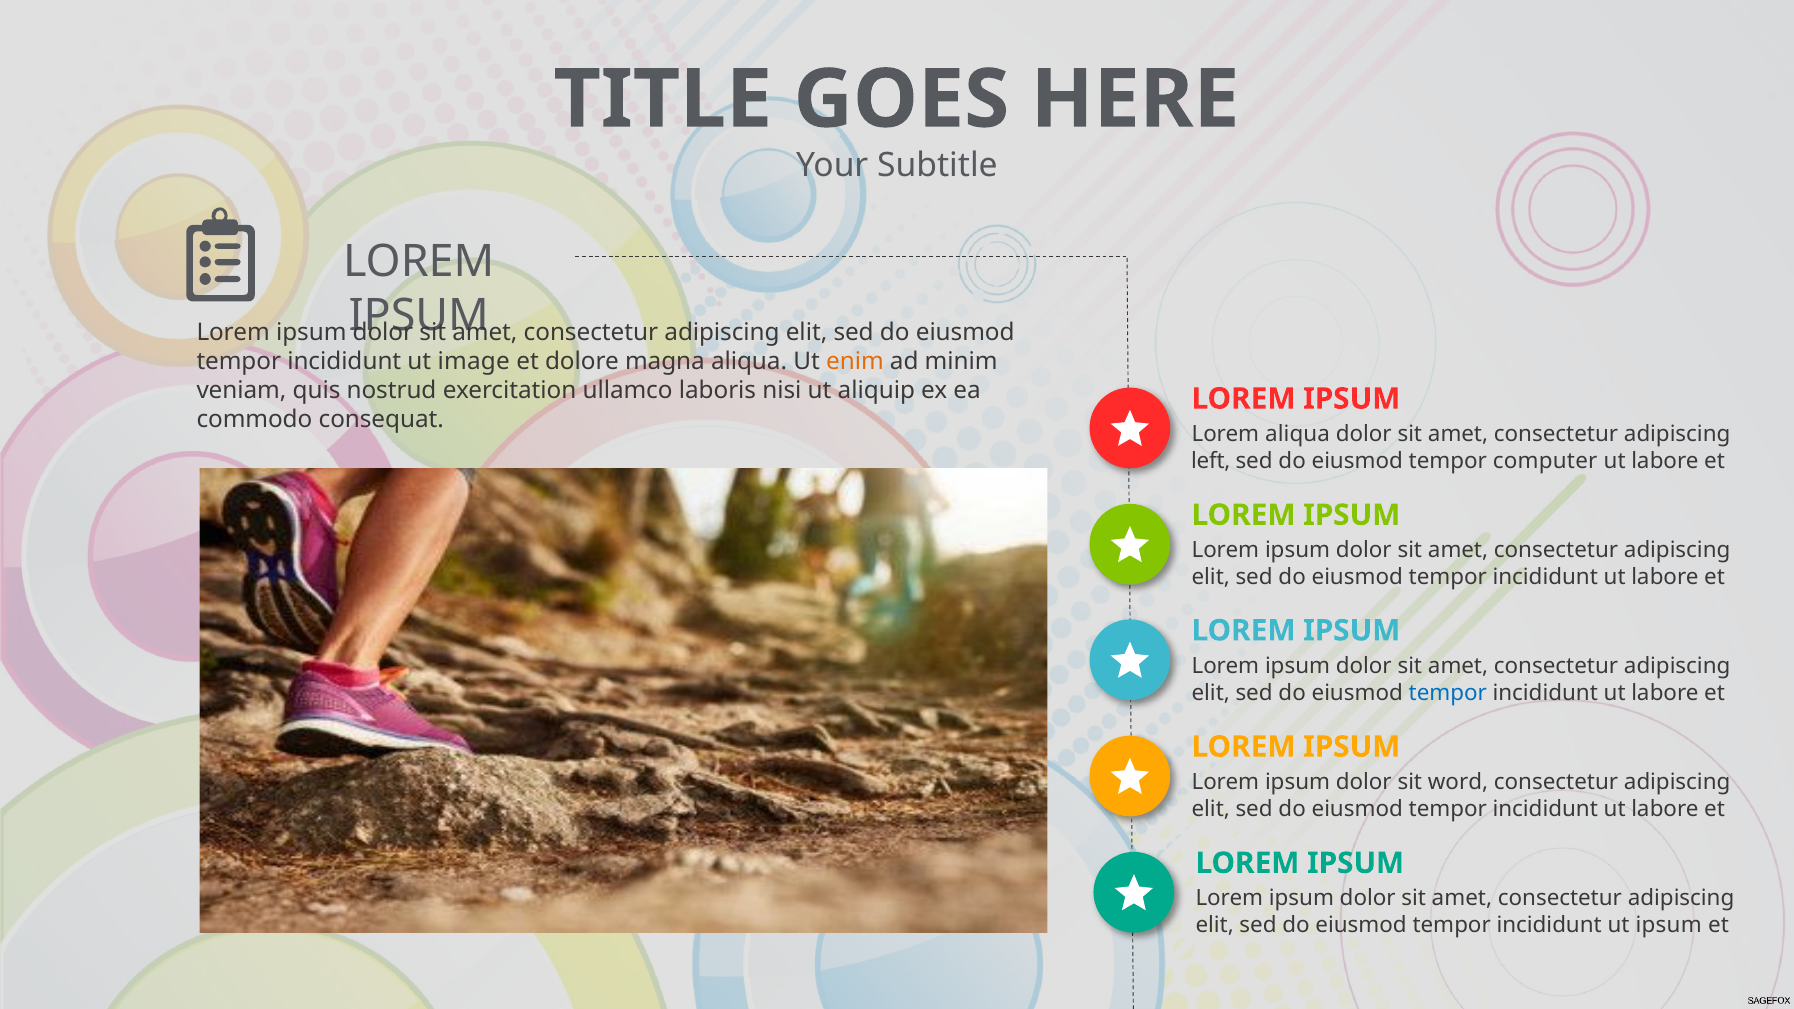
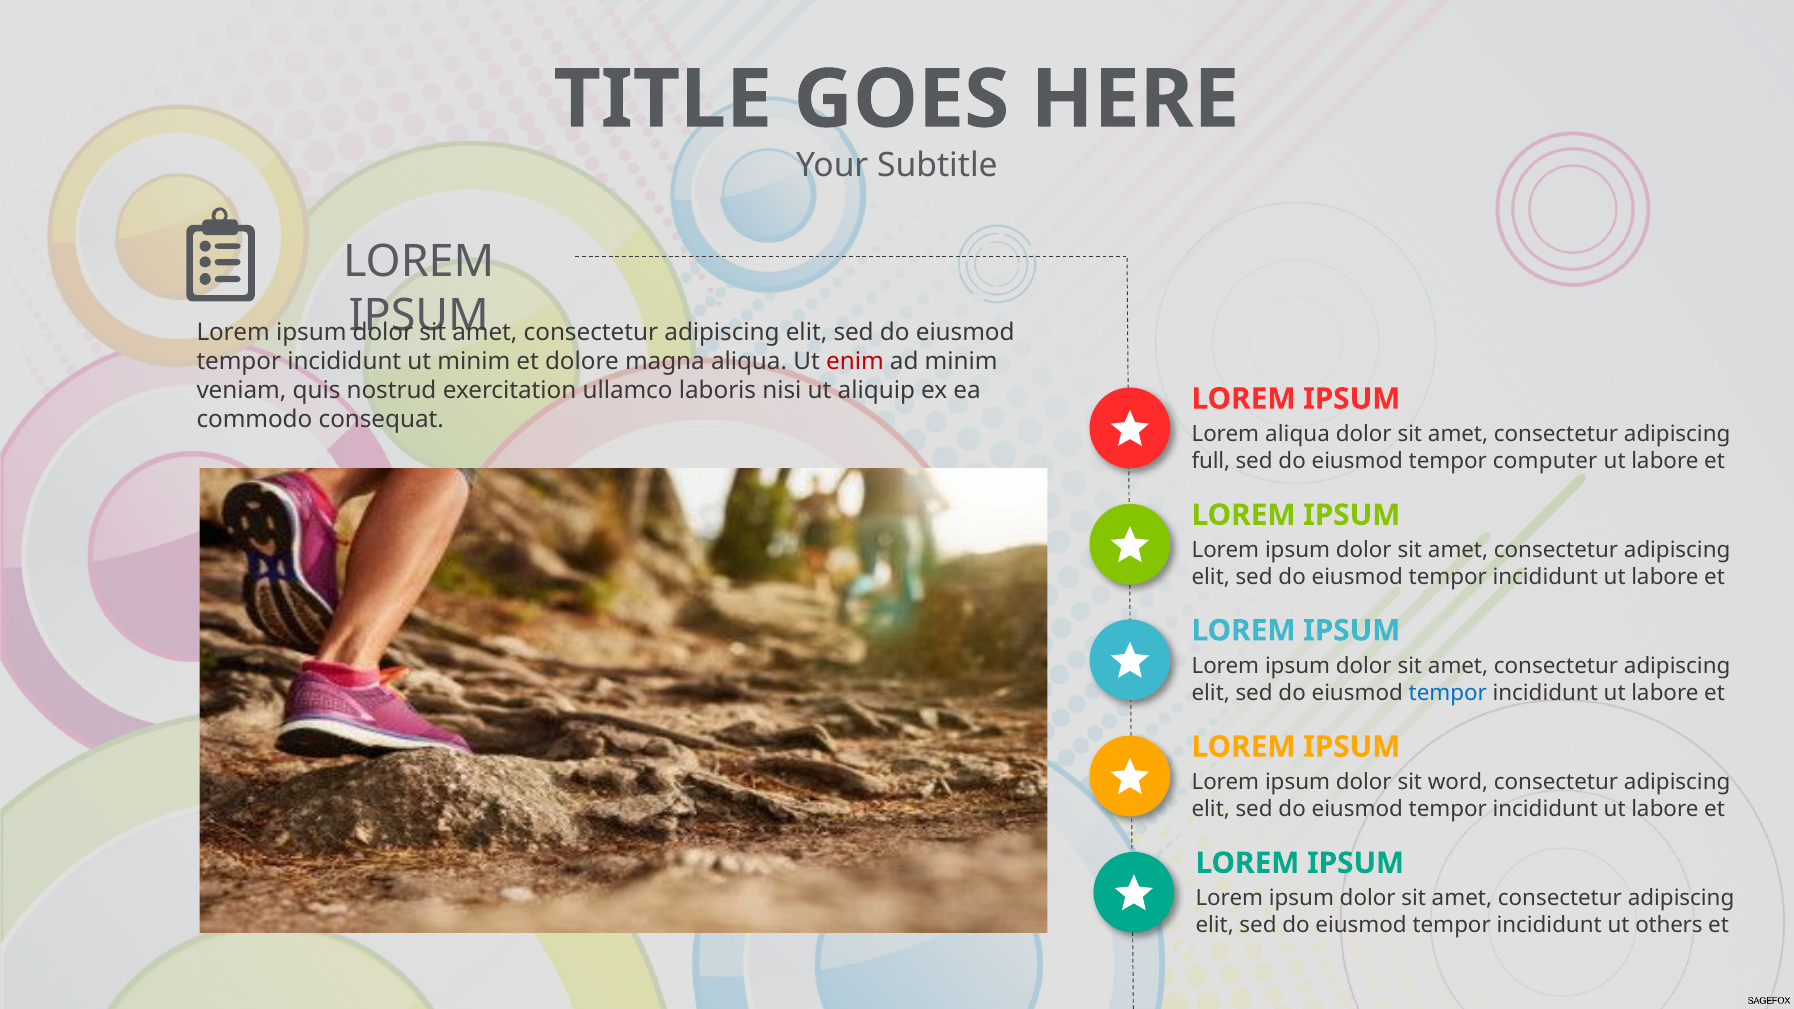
ut image: image -> minim
enim colour: orange -> red
left: left -> full
ut ipsum: ipsum -> others
